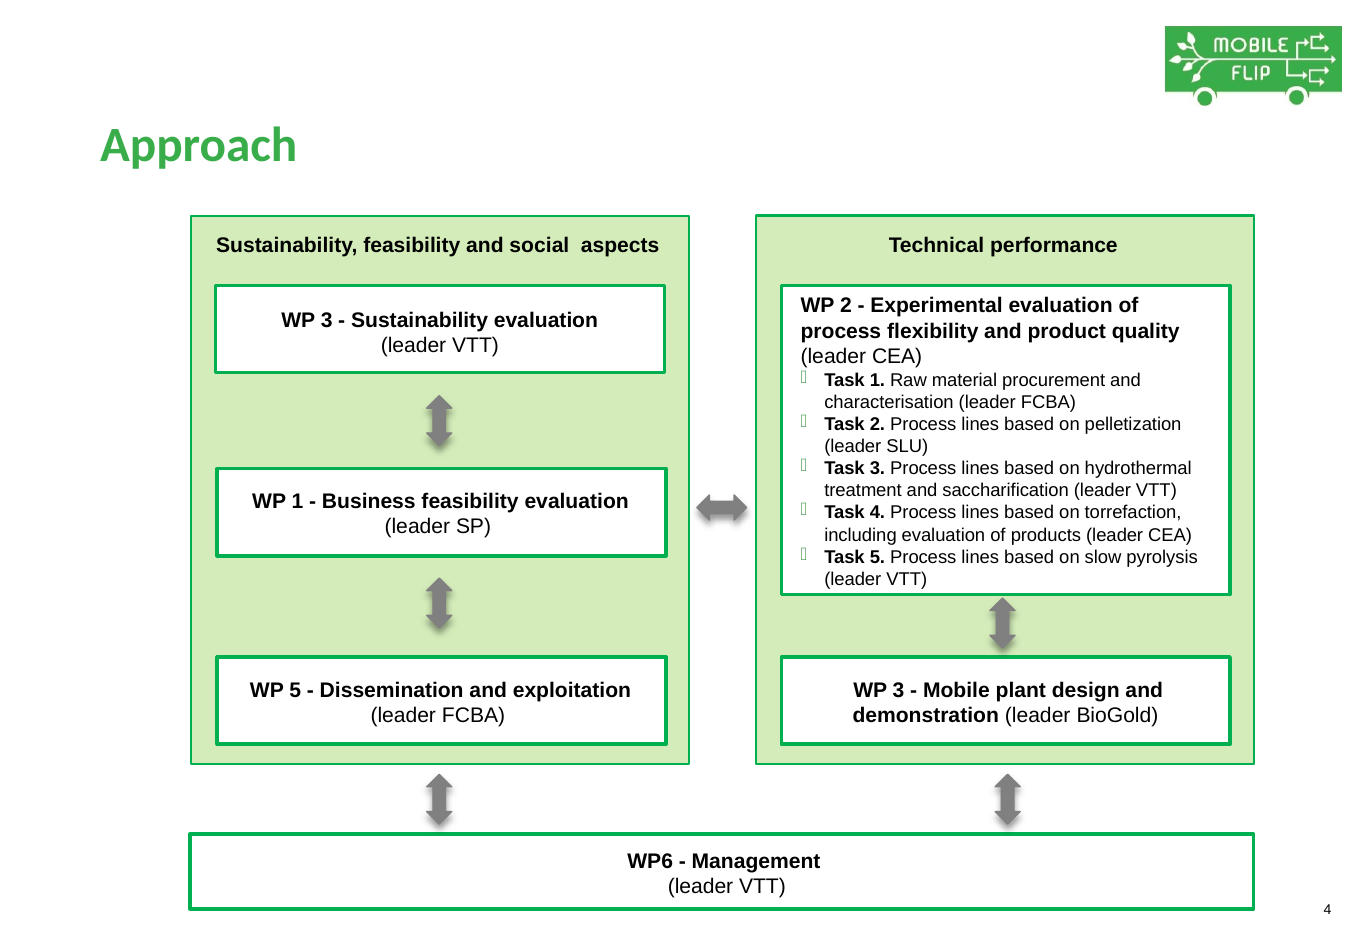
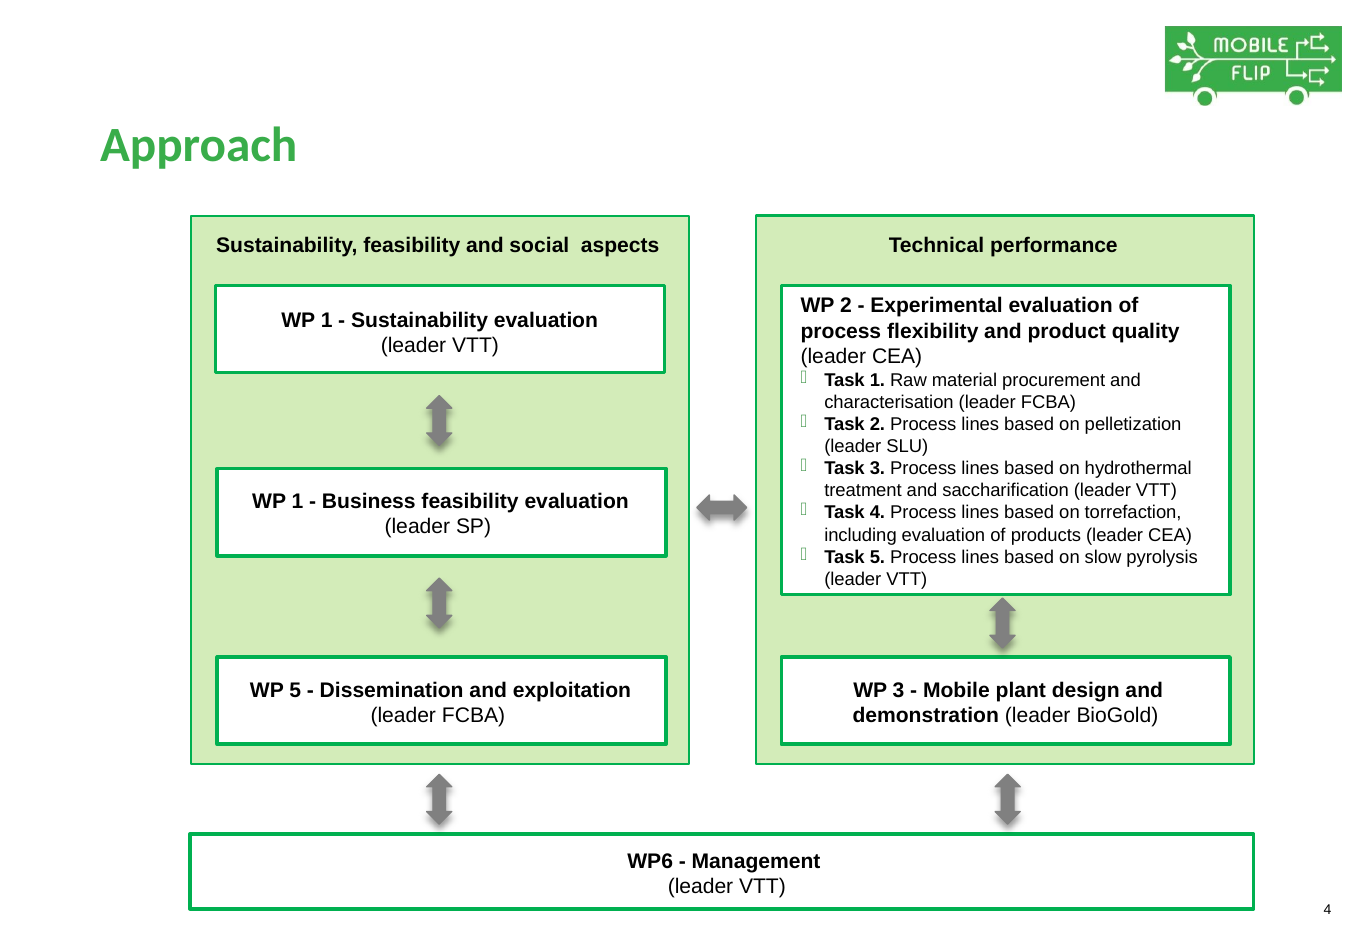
3 at (327, 320): 3 -> 1
